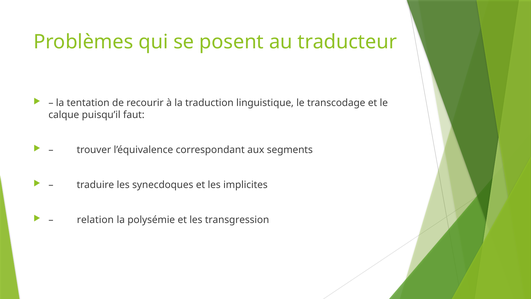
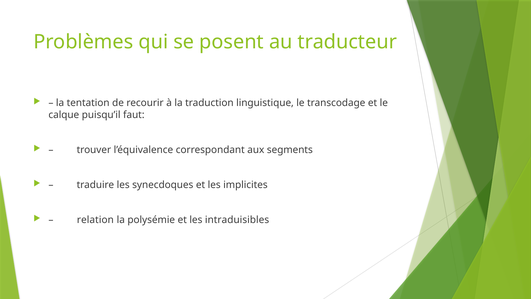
transgression: transgression -> intraduisibles
